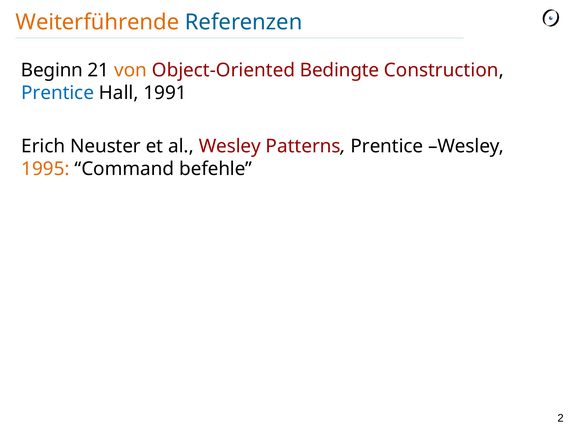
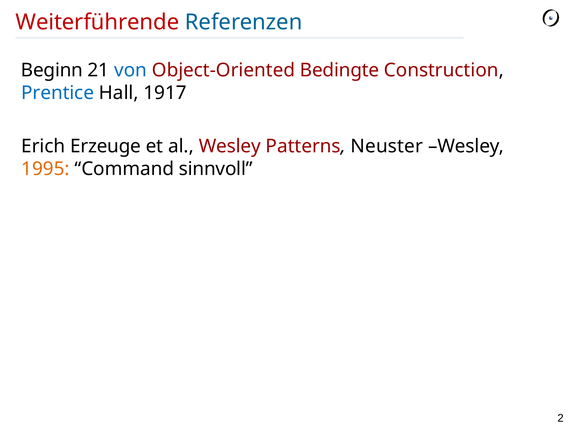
Weiterführende colour: orange -> red
von colour: orange -> blue
1991: 1991 -> 1917
Neuster: Neuster -> Erzeuge
Patterns Prentice: Prentice -> Neuster
befehle: befehle -> sinnvoll
